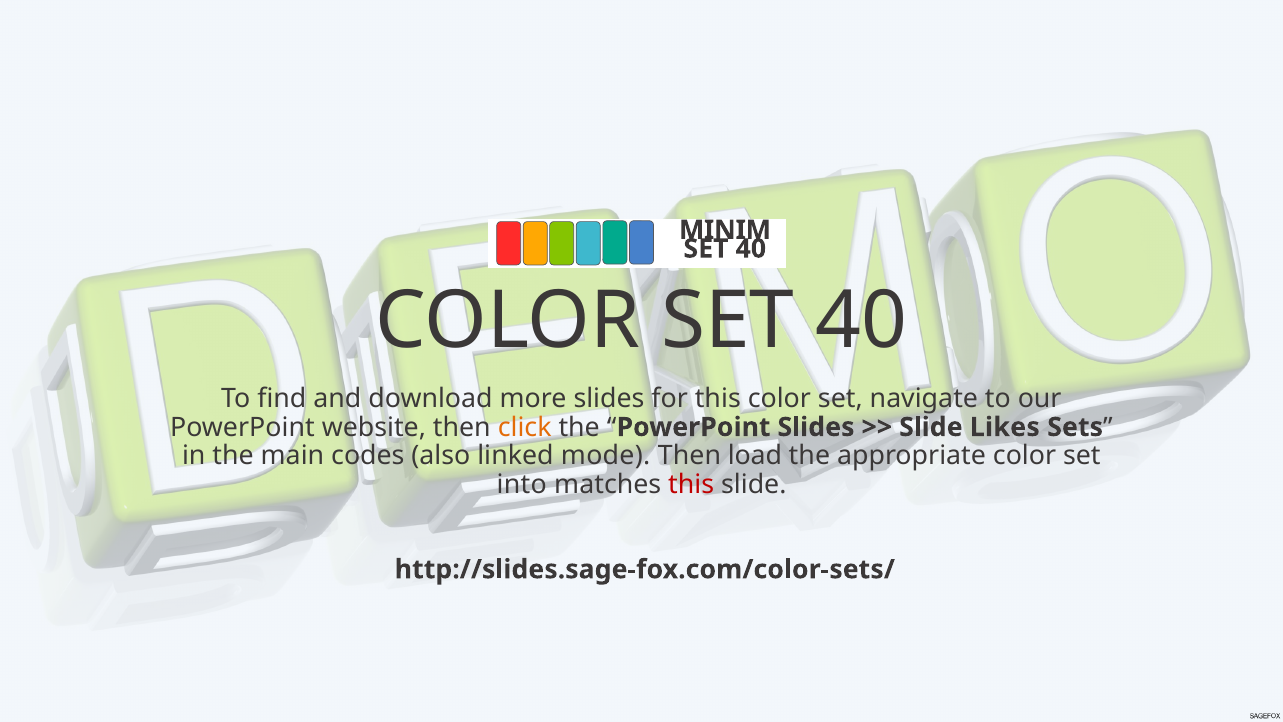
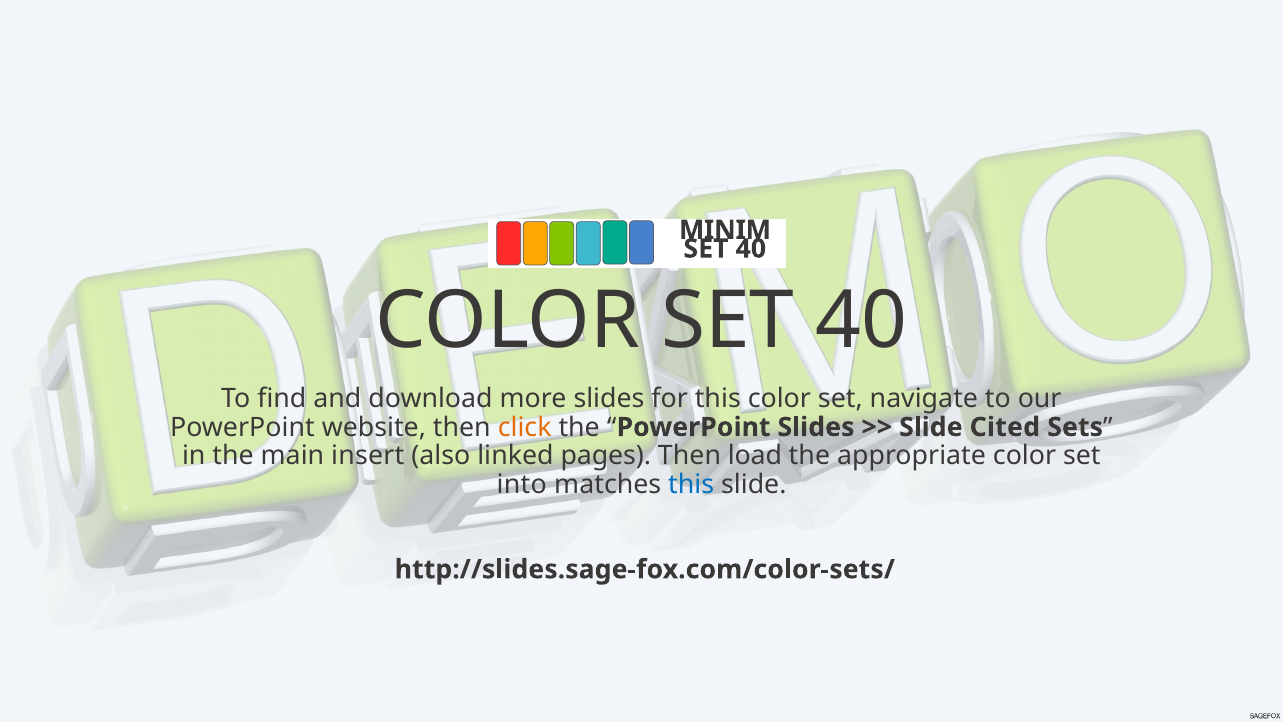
Likes: Likes -> Cited
codes: codes -> insert
mode: mode -> pages
this at (691, 485) colour: red -> blue
